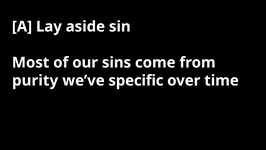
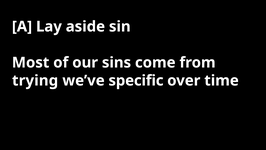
purity: purity -> trying
